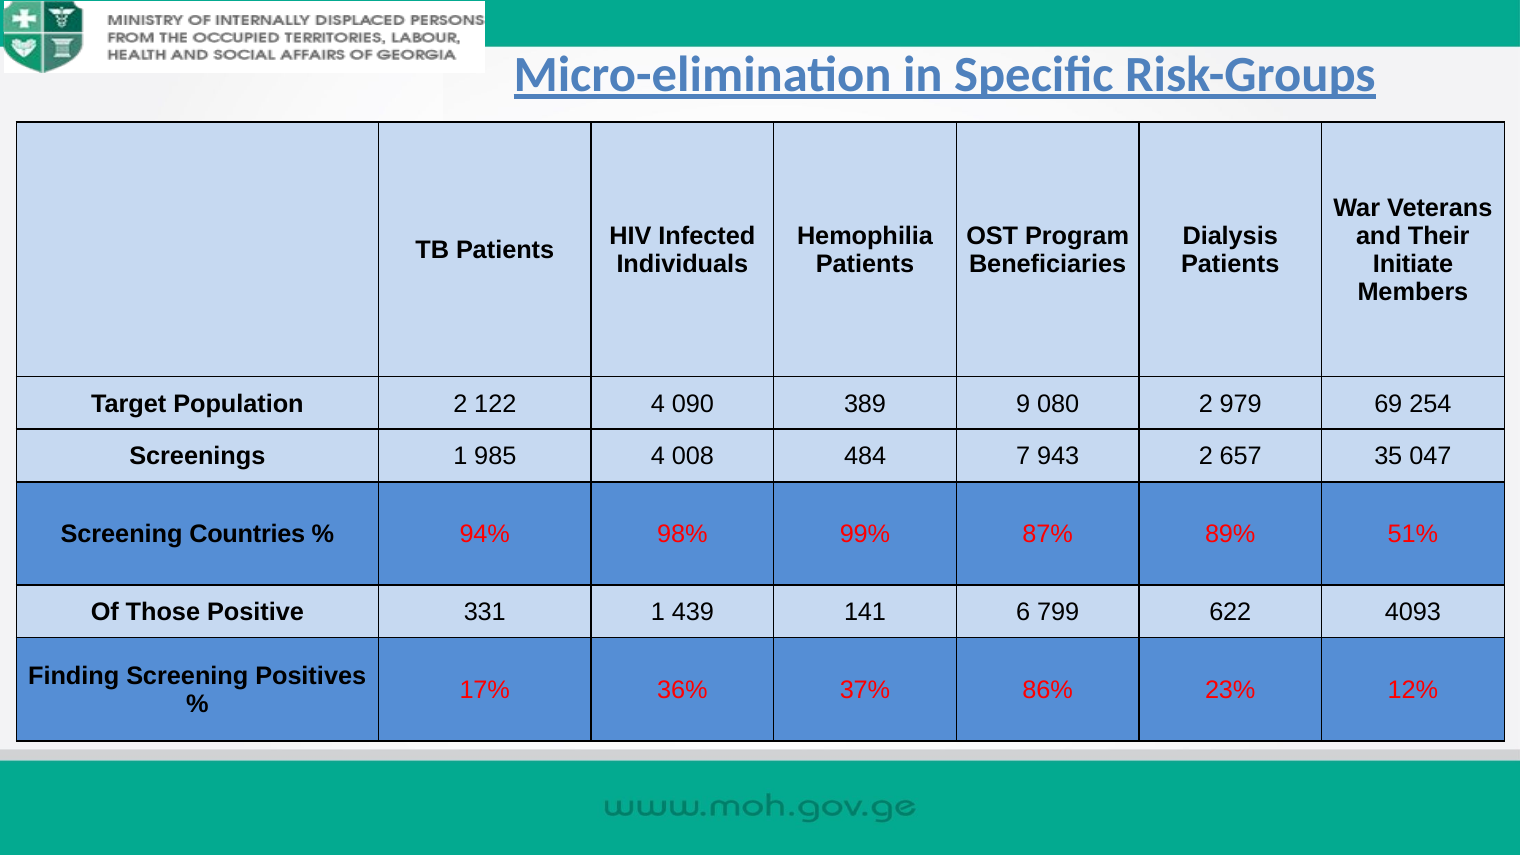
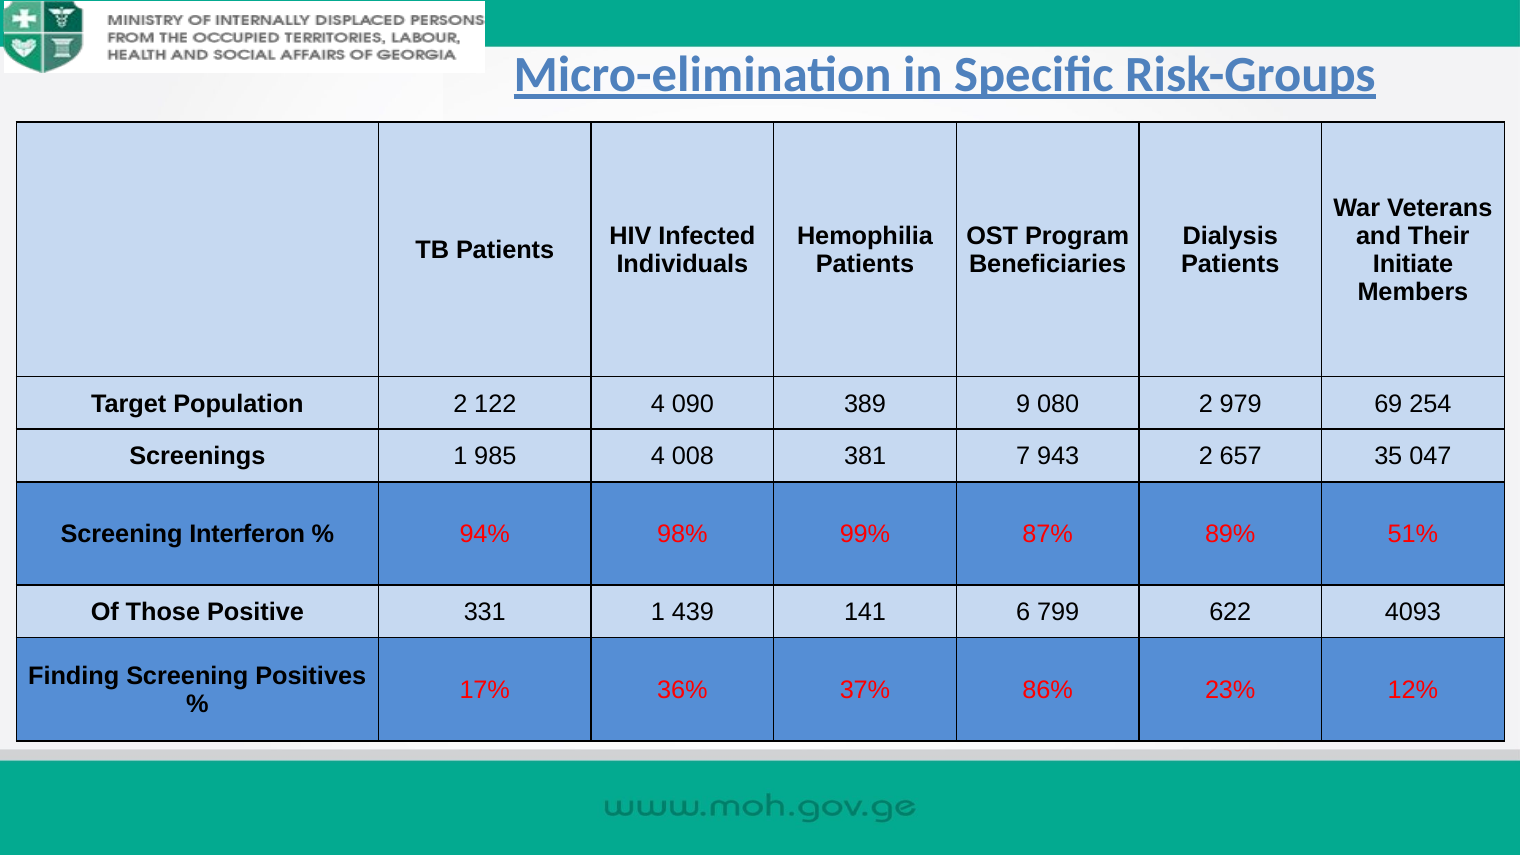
484: 484 -> 381
Countries: Countries -> Interferon
